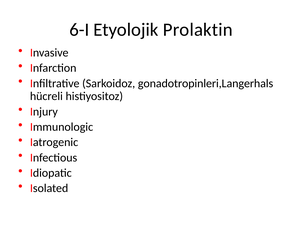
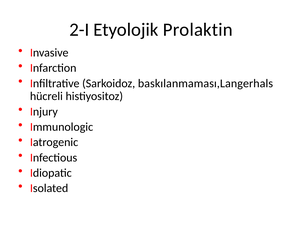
6-I: 6-I -> 2-I
gonadotropinleri,Langerhals: gonadotropinleri,Langerhals -> baskılanmaması,Langerhals
